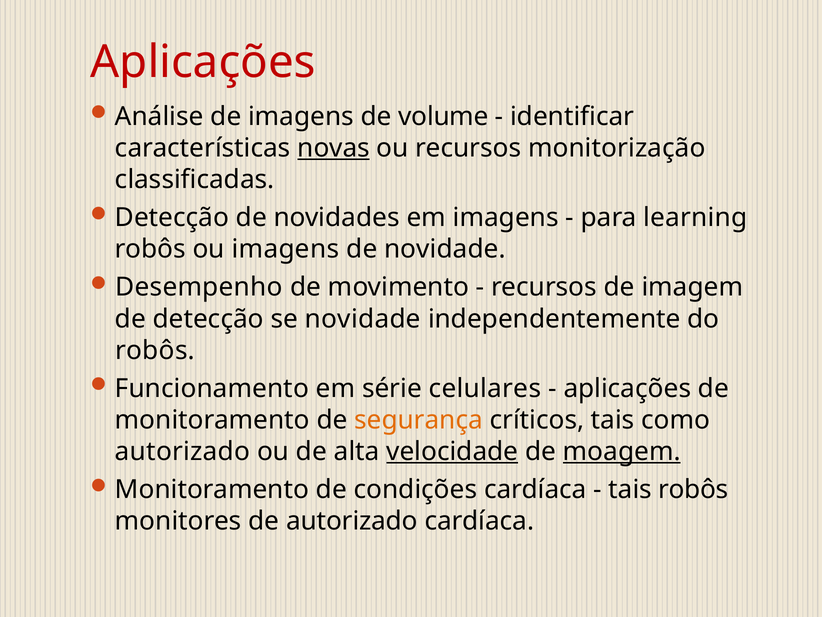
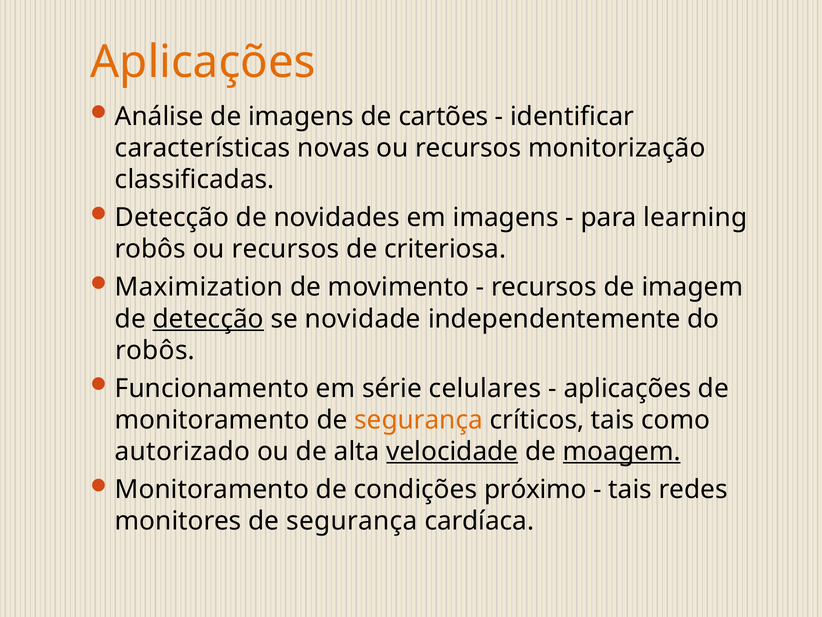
Aplicações at (203, 62) colour: red -> orange
volume: volume -> cartões
novas underline: present -> none
robôs ou imagens: imagens -> recursos
de novidade: novidade -> criteriosa
Desempenho: Desempenho -> Maximization
detecção at (208, 319) underline: none -> present
condições cardíaca: cardíaca -> próximo
tais robôs: robôs -> redes
monitores de autorizado: autorizado -> segurança
